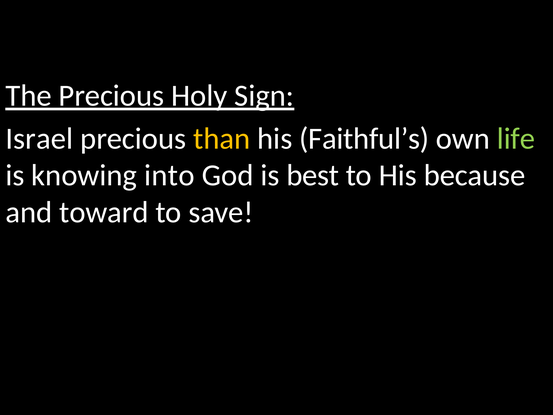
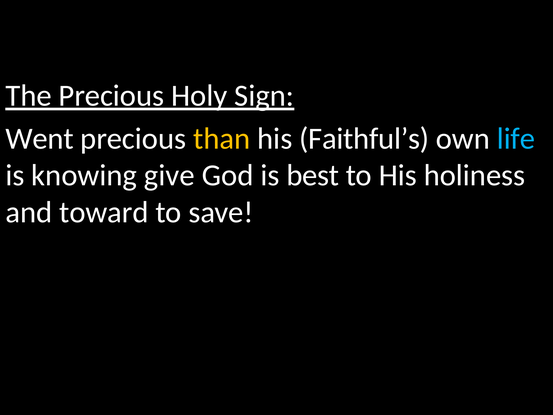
Israel: Israel -> Went
life colour: light green -> light blue
into: into -> give
because: because -> holiness
